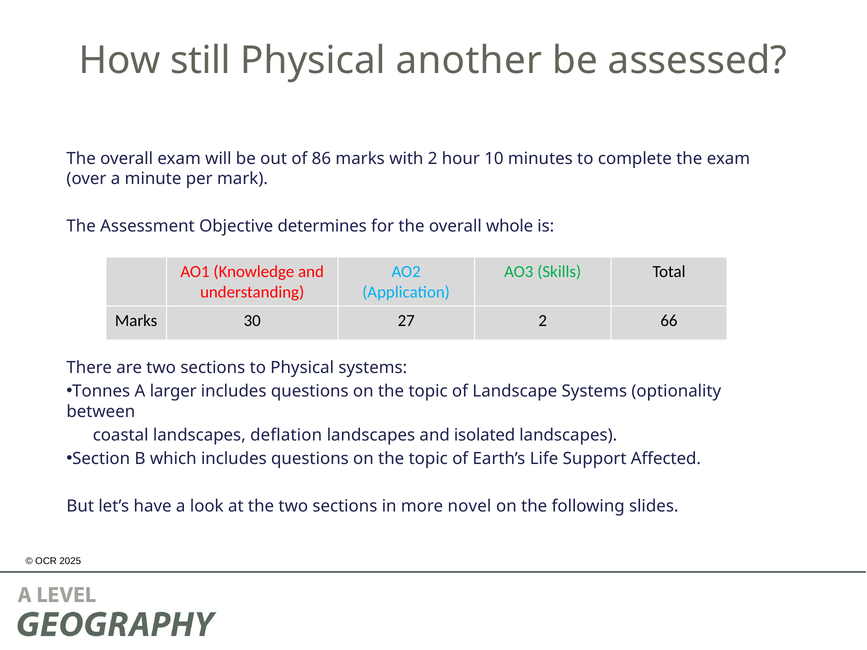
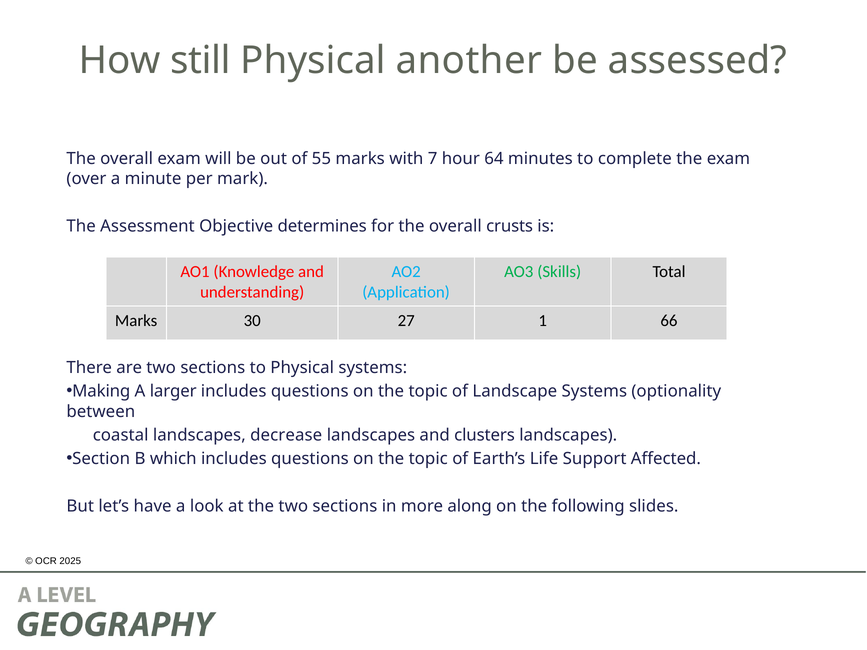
86: 86 -> 55
with 2: 2 -> 7
10: 10 -> 64
whole: whole -> crusts
27 2: 2 -> 1
Tonnes: Tonnes -> Making
deflation: deflation -> decrease
isolated: isolated -> clusters
novel: novel -> along
